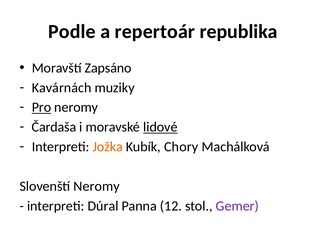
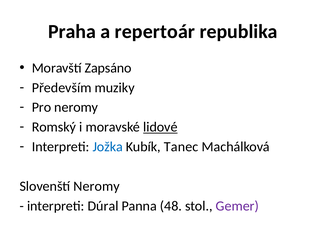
Podle: Podle -> Praha
Kavárnách: Kavárnách -> Především
Pro underline: present -> none
Čardaša: Čardaša -> Romský
Jožka colour: orange -> blue
Chory: Chory -> Tanec
12: 12 -> 48
